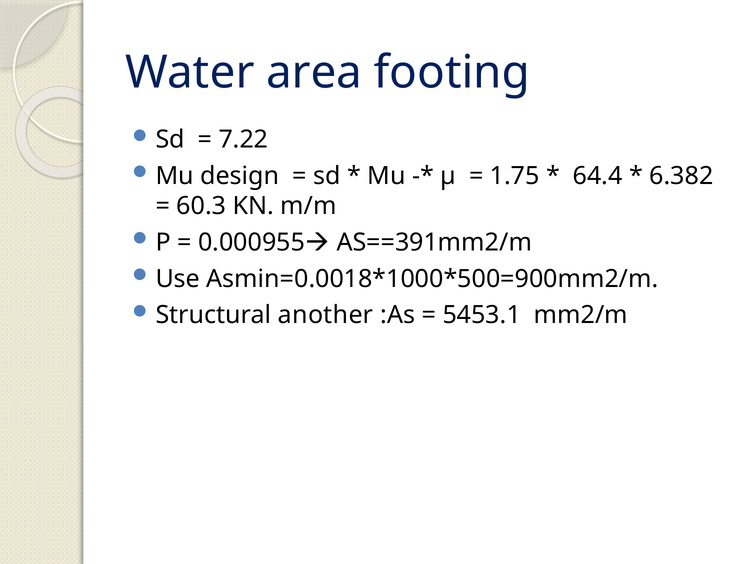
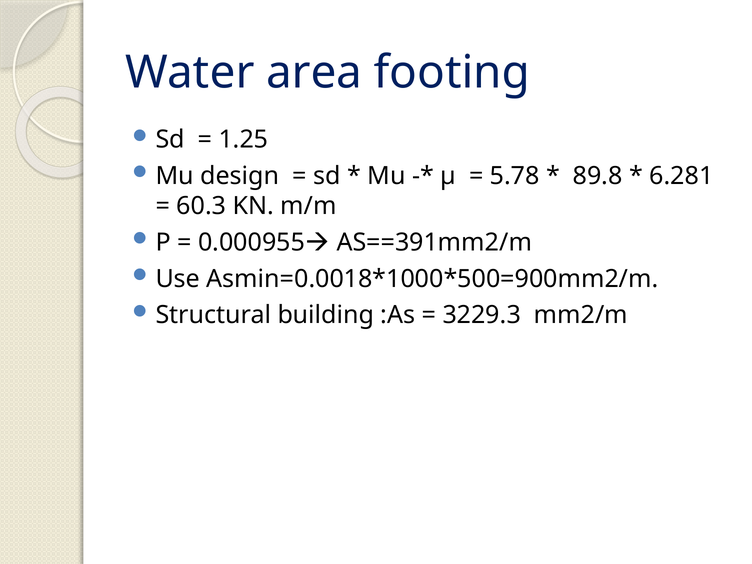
7.22: 7.22 -> 1.25
1.75: 1.75 -> 5.78
64.4: 64.4 -> 89.8
6.382: 6.382 -> 6.281
another: another -> building
5453.1: 5453.1 -> 3229.3
